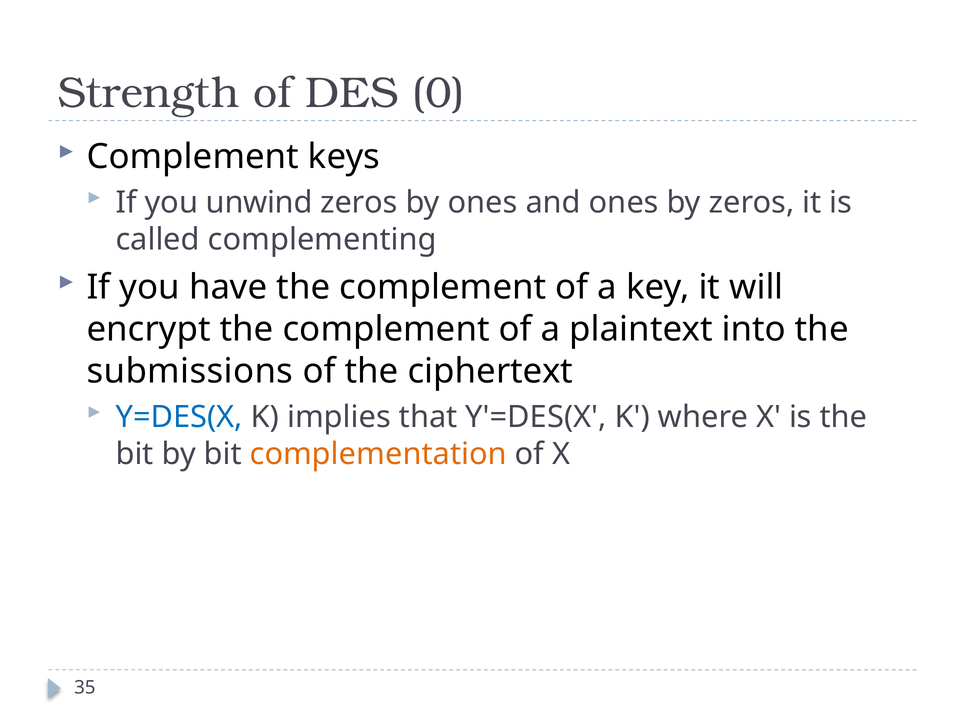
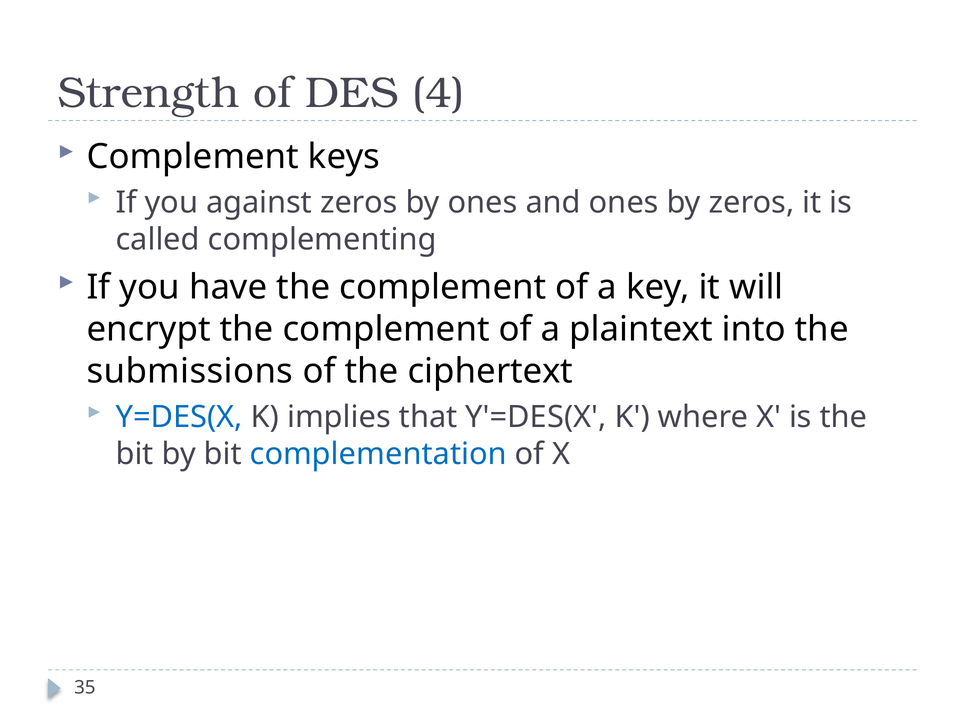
0: 0 -> 4
unwind: unwind -> against
complementation colour: orange -> blue
